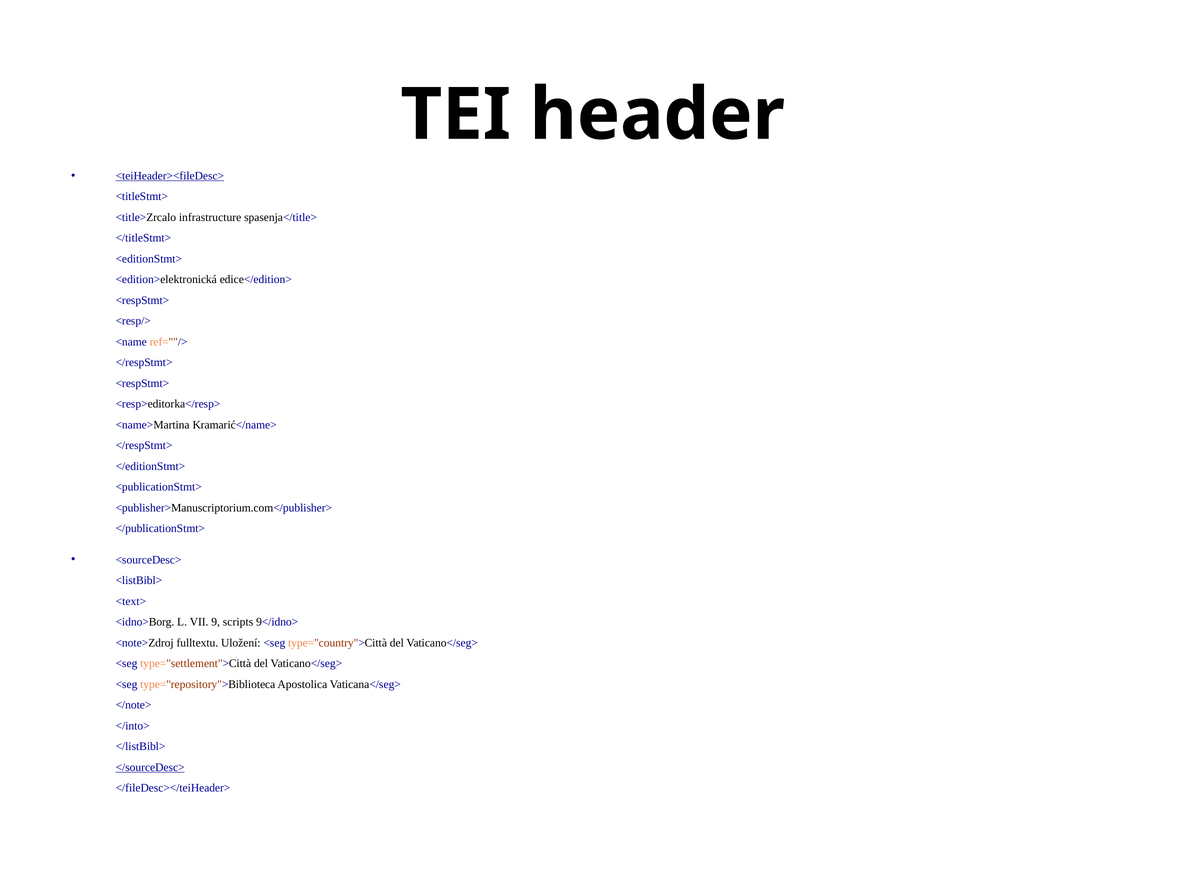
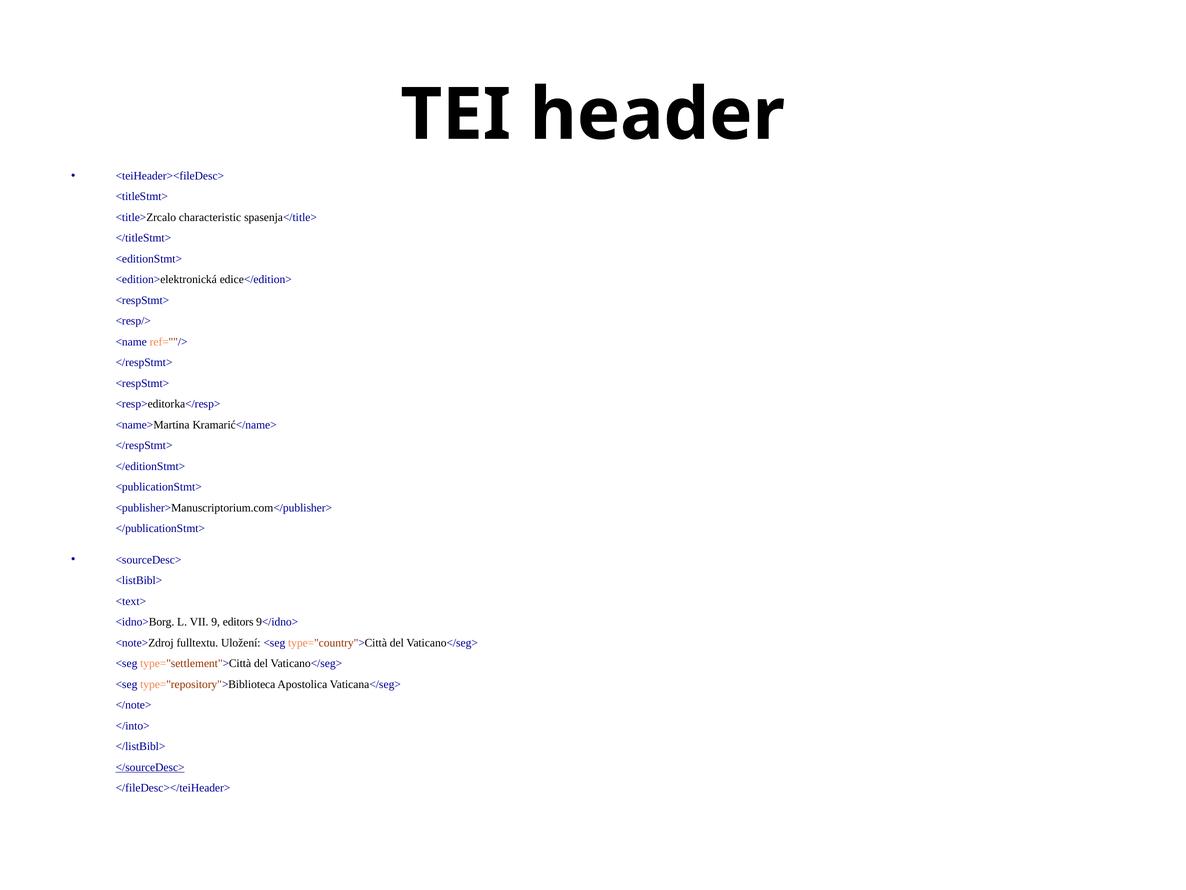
<teiHeader><fileDesc> underline: present -> none
infrastructure: infrastructure -> characteristic
scripts: scripts -> editors
